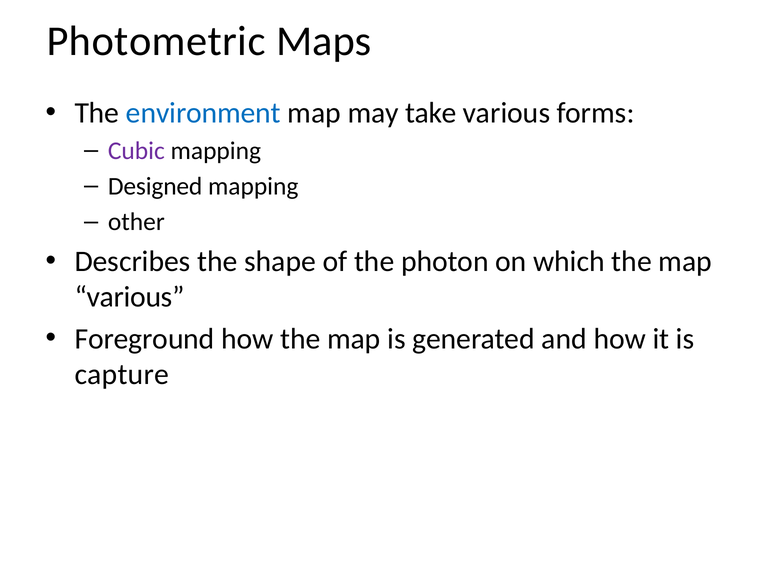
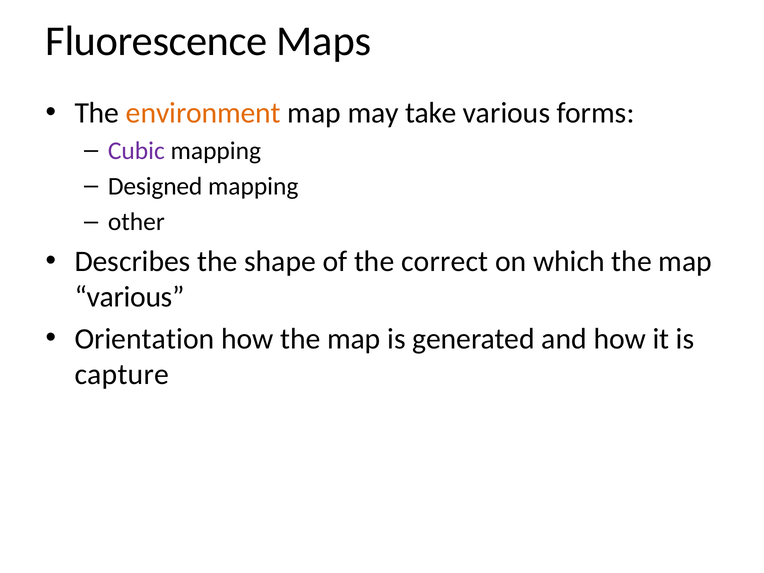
Photometric: Photometric -> Fluorescence
environment colour: blue -> orange
photon: photon -> correct
Foreground: Foreground -> Orientation
